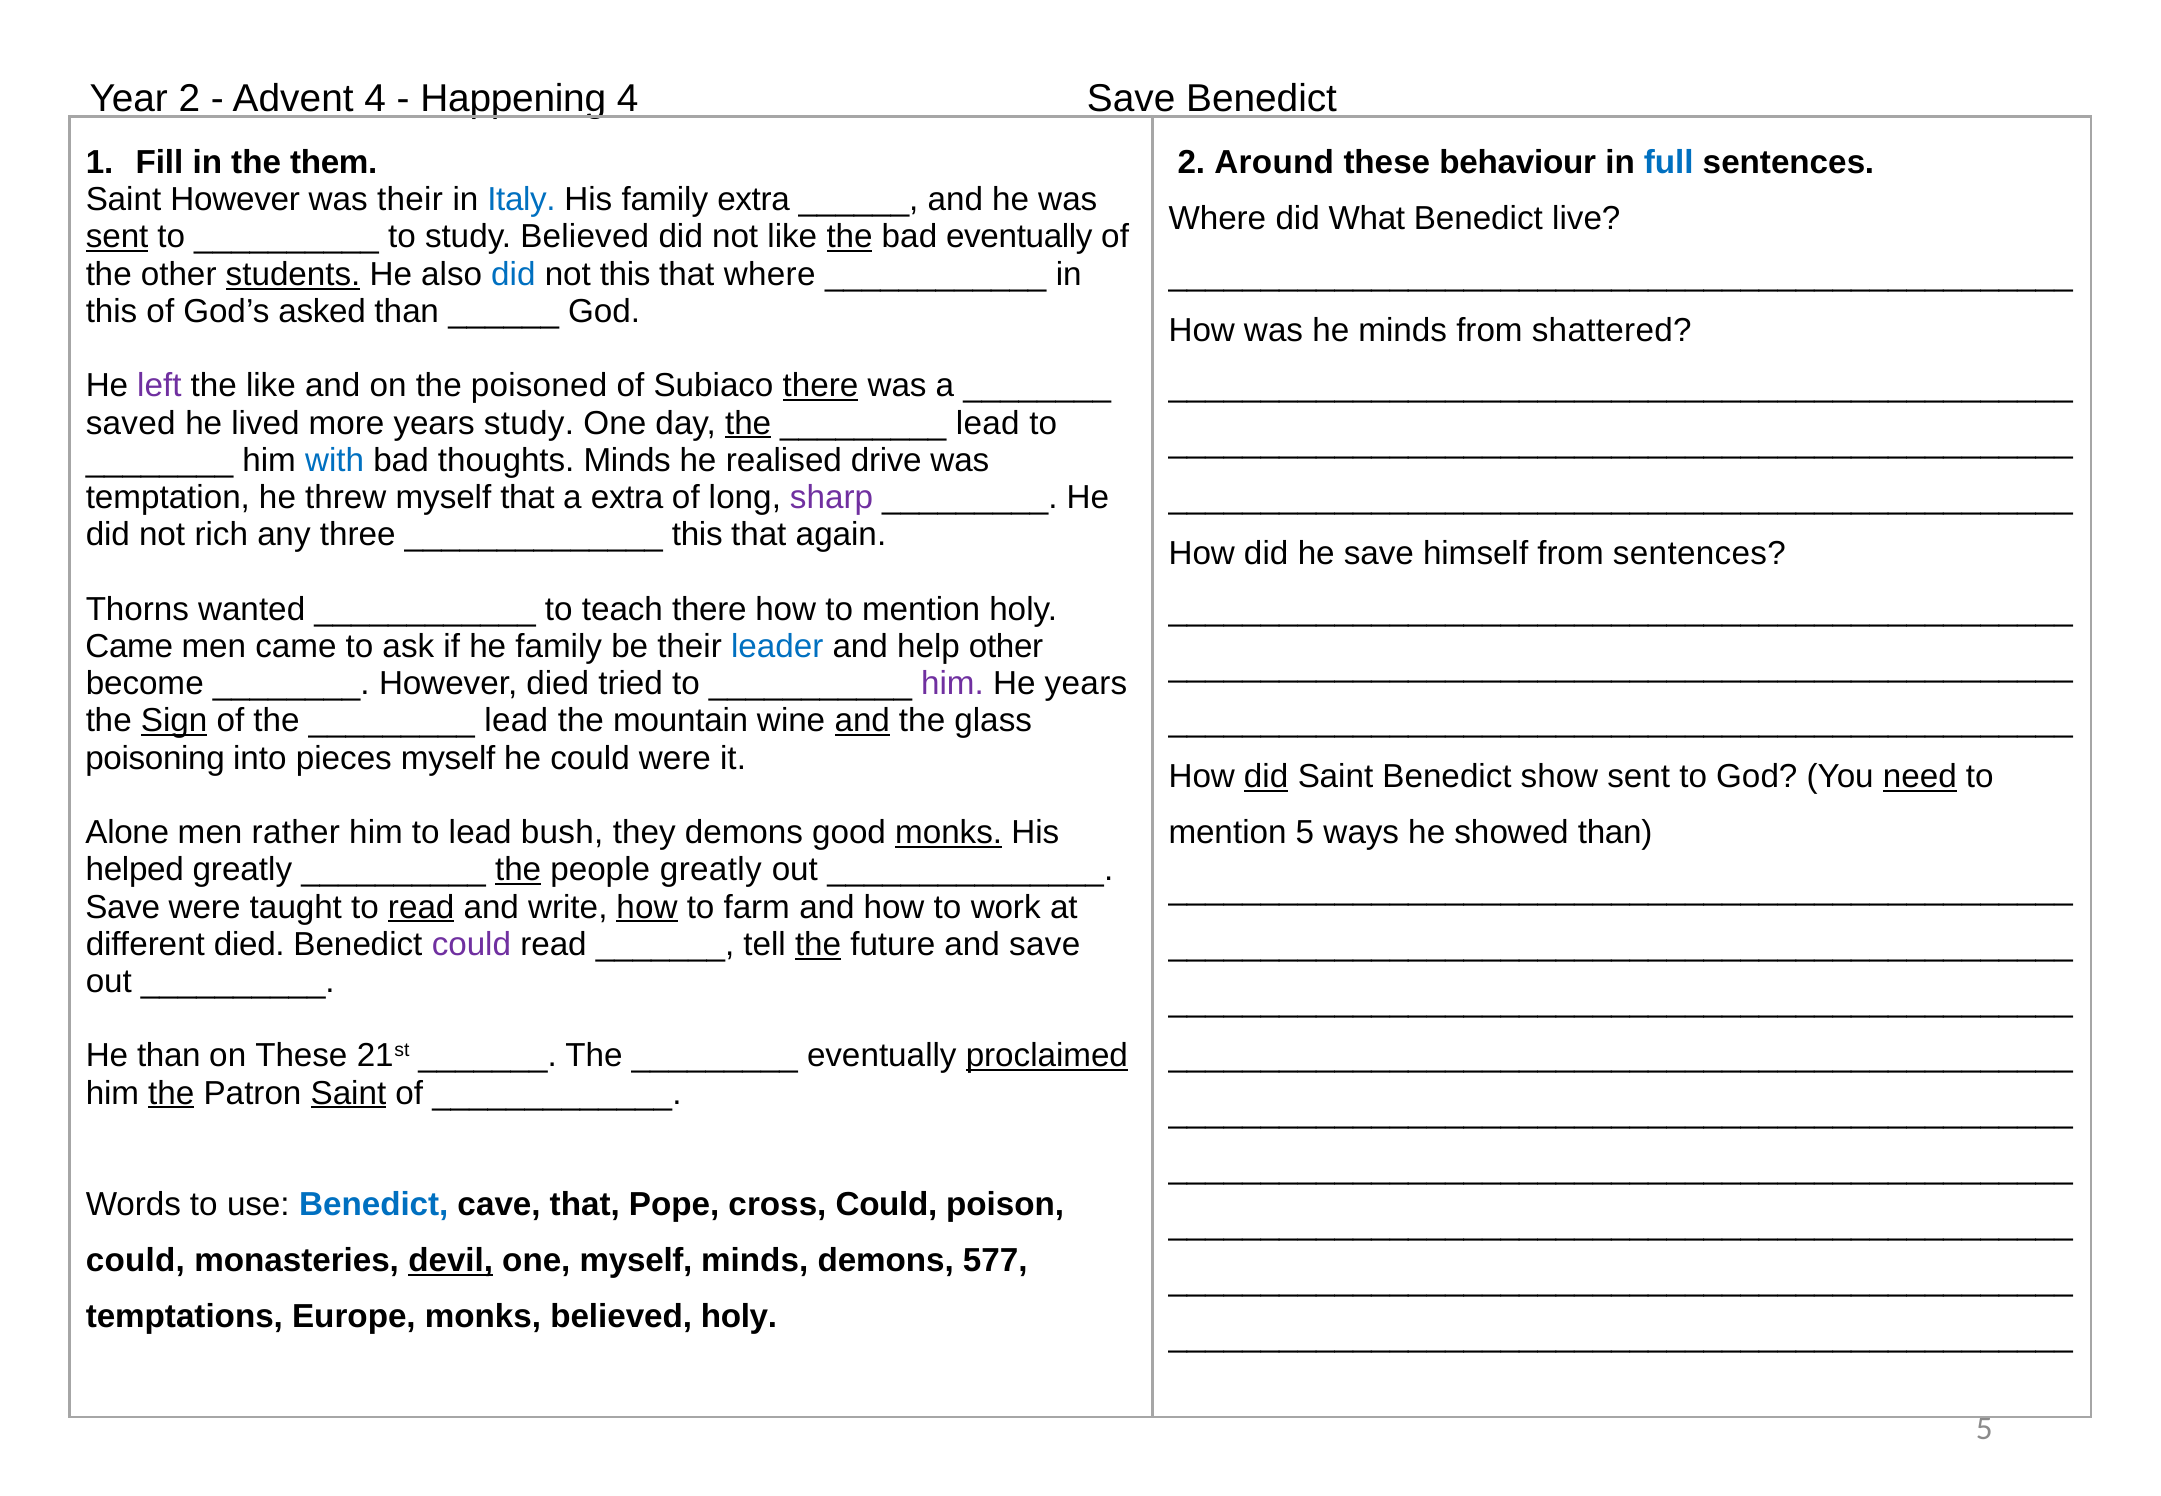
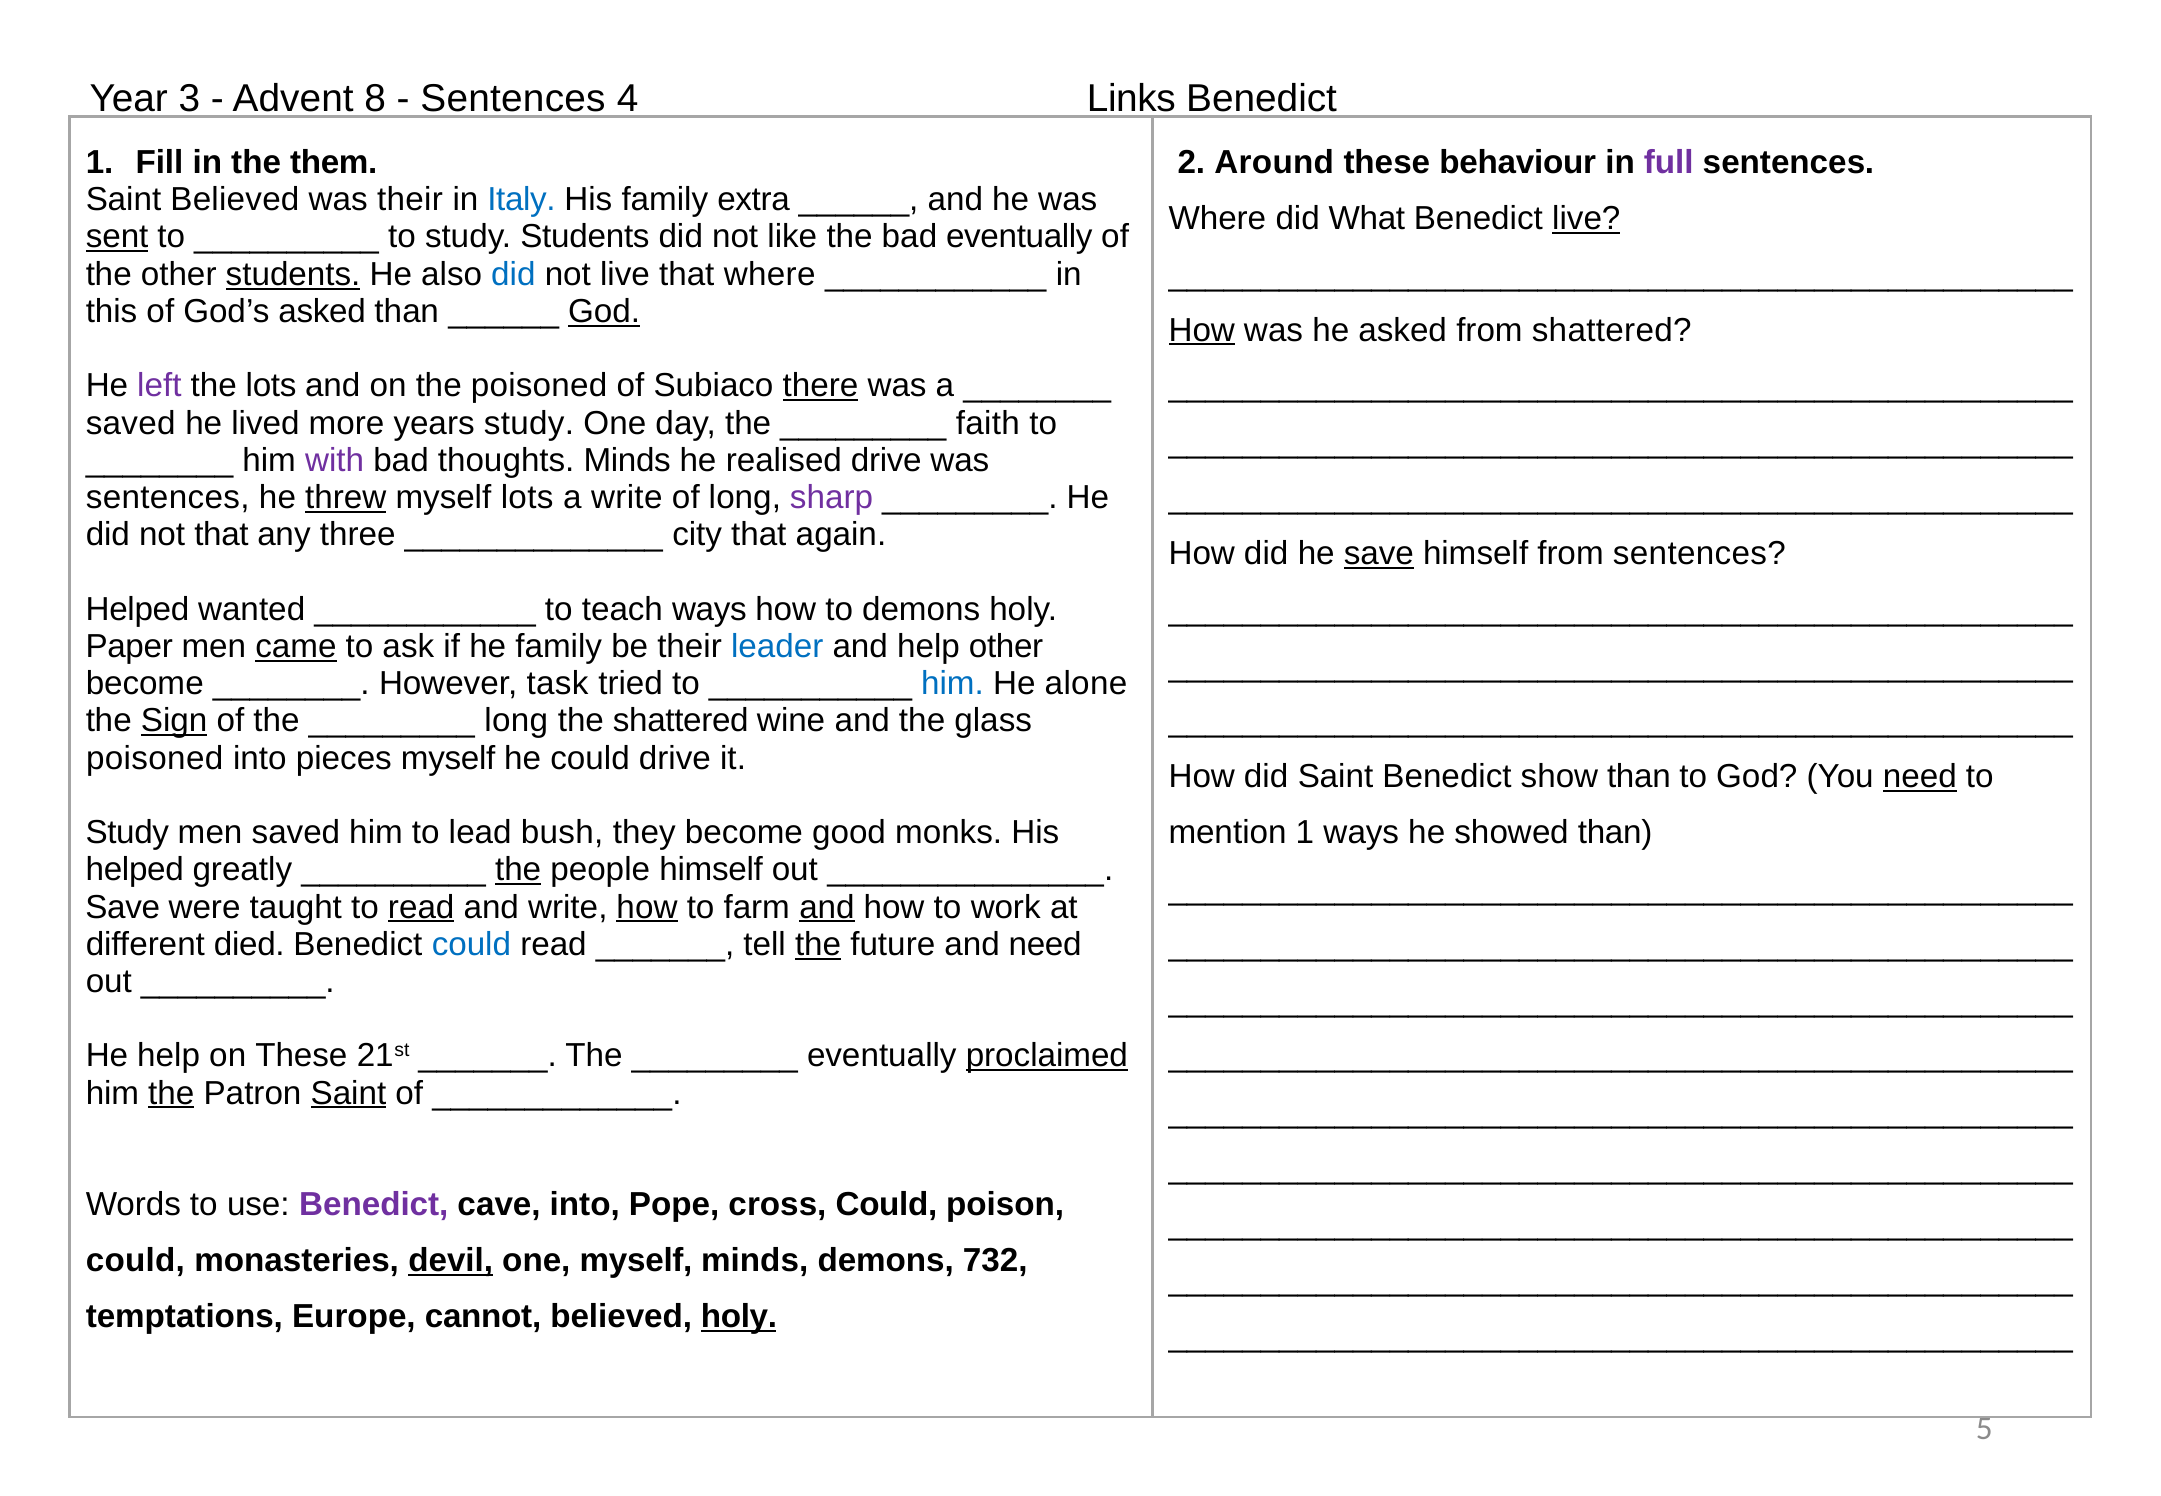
Year 2: 2 -> 3
Advent 4: 4 -> 8
Happening at (513, 99): Happening -> Sentences
4 Save: Save -> Links
full colour: blue -> purple
Saint However: However -> Believed
live at (1586, 218) underline: none -> present
study Believed: Believed -> Students
the at (850, 237) underline: present -> none
not this: this -> live
God at (604, 311) underline: none -> present
How at (1202, 330) underline: none -> present
he minds: minds -> asked
the like: like -> lots
the at (748, 423) underline: present -> none
lead at (988, 423): lead -> faith
with colour: blue -> purple
temptation at (168, 498): temptation -> sentences
threw underline: none -> present
myself that: that -> lots
a extra: extra -> write
not rich: rich -> that
this at (697, 535): this -> city
save at (1379, 553) underline: none -> present
Thorns at (137, 609): Thorns -> Helped
teach there: there -> ways
how to mention: mention -> demons
Came at (129, 647): Came -> Paper
came at (296, 647) underline: none -> present
However died: died -> task
him at (953, 684) colour: purple -> blue
He years: years -> alone
lead at (516, 721): lead -> long
the mountain: mountain -> shattered
and at (862, 721) underline: present -> none
poisoning at (155, 758): poisoning -> poisoned
could were: were -> drive
did at (1266, 777) underline: present -> none
show sent: sent -> than
Alone at (127, 833): Alone -> Study
men rather: rather -> saved
they demons: demons -> become
monks at (949, 833) underline: present -> none
mention 5: 5 -> 1
people greatly: greatly -> himself
and at (827, 907) underline: none -> present
could at (471, 944) colour: purple -> blue
and save: save -> need
He than: than -> help
Benedict at (374, 1205) colour: blue -> purple
cave that: that -> into
577: 577 -> 732
Europe monks: monks -> cannot
holy at (739, 1317) underline: none -> present
